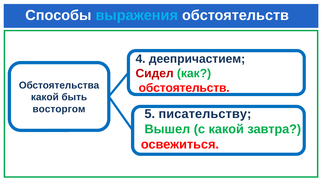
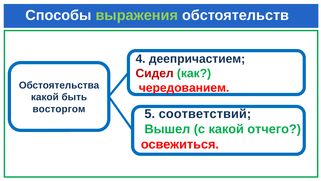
выражения colour: light blue -> light green
обстоятельств at (184, 88): обстоятельств -> чередованием
писательству: писательству -> соответствий
завтра: завтра -> отчего
